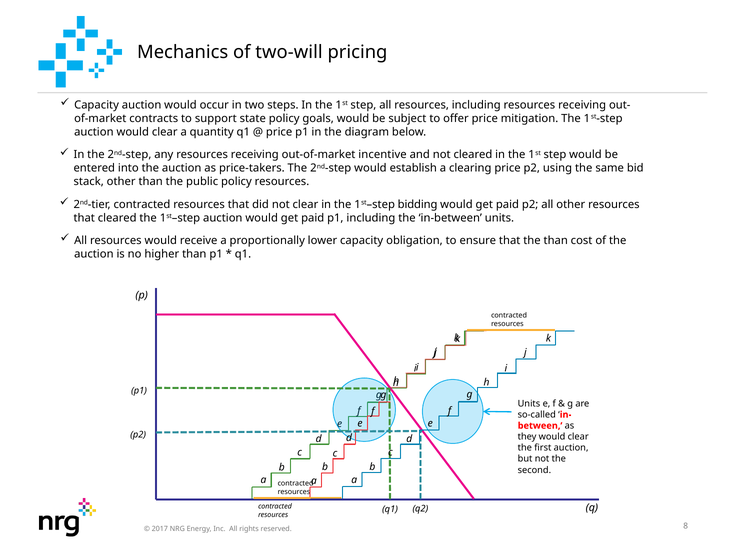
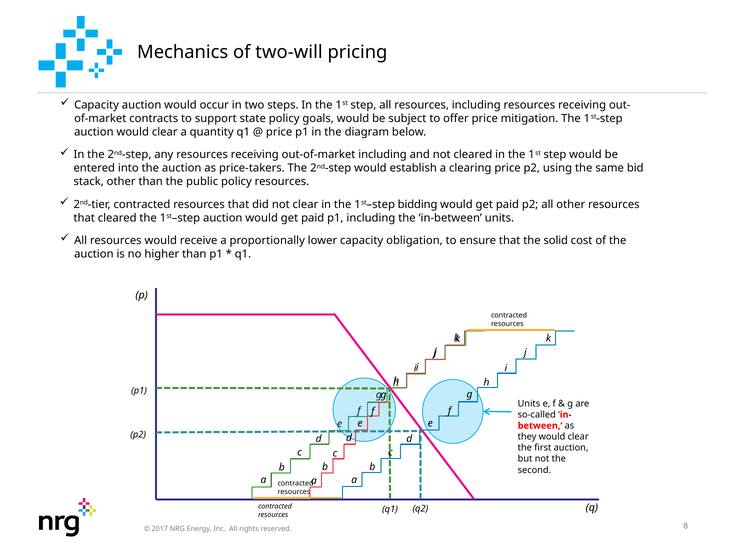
out-of-market incentive: incentive -> including
the than: than -> solid
